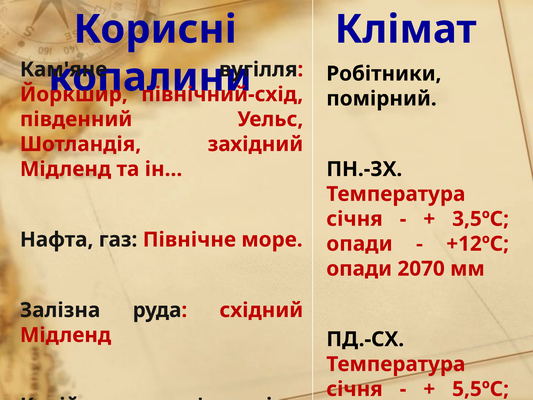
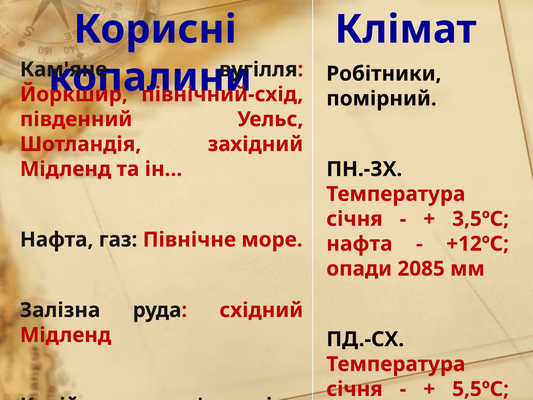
опади at (359, 244): опади -> нафта
2070: 2070 -> 2085
